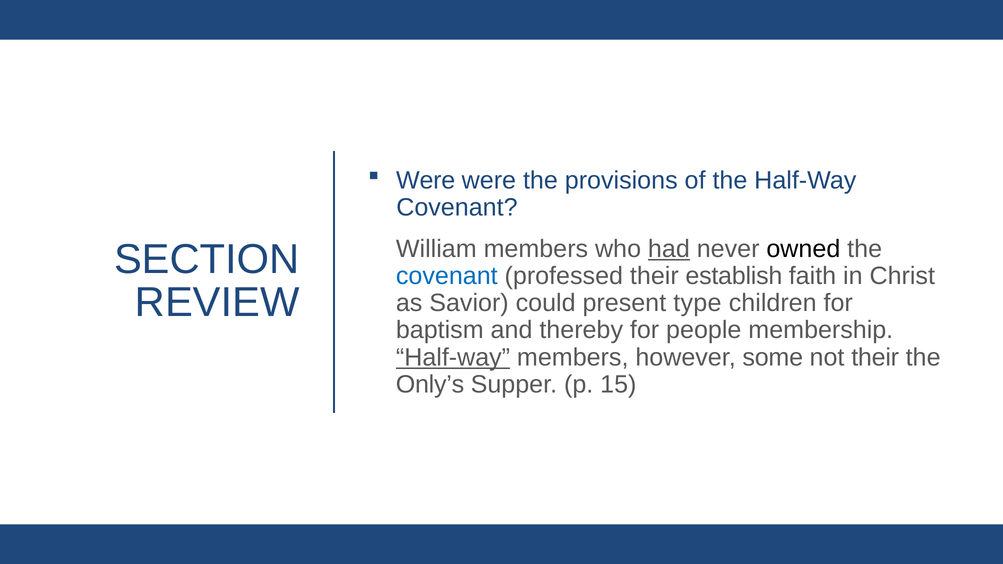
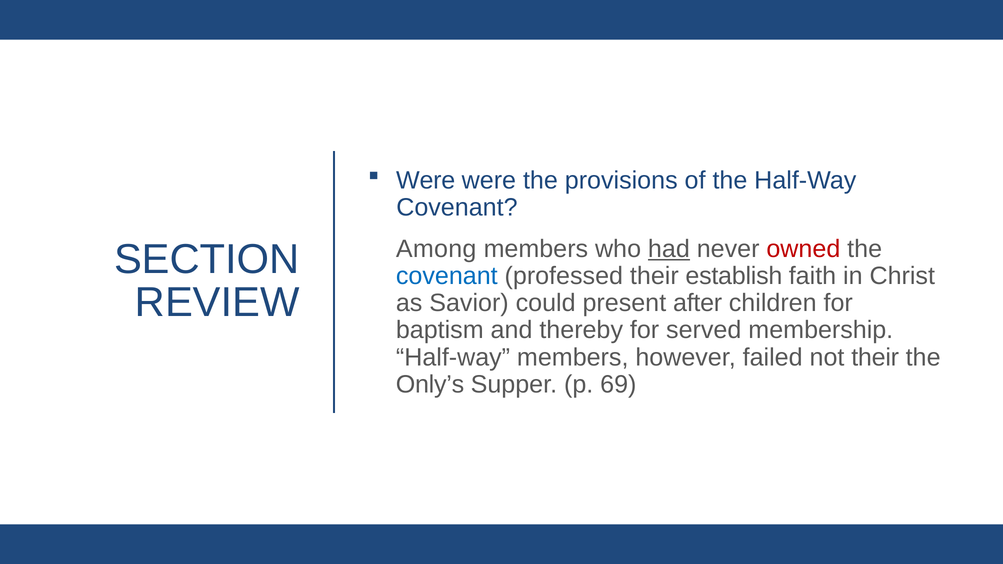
William: William -> Among
owned colour: black -> red
type: type -> after
people: people -> served
Half-way at (453, 357) underline: present -> none
some: some -> failed
15: 15 -> 69
